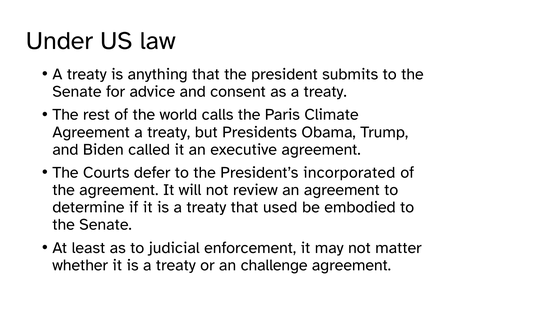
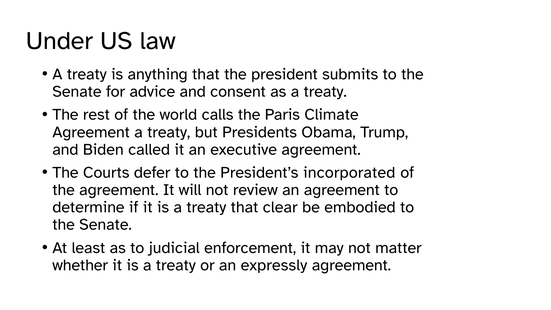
used: used -> clear
challenge: challenge -> expressly
